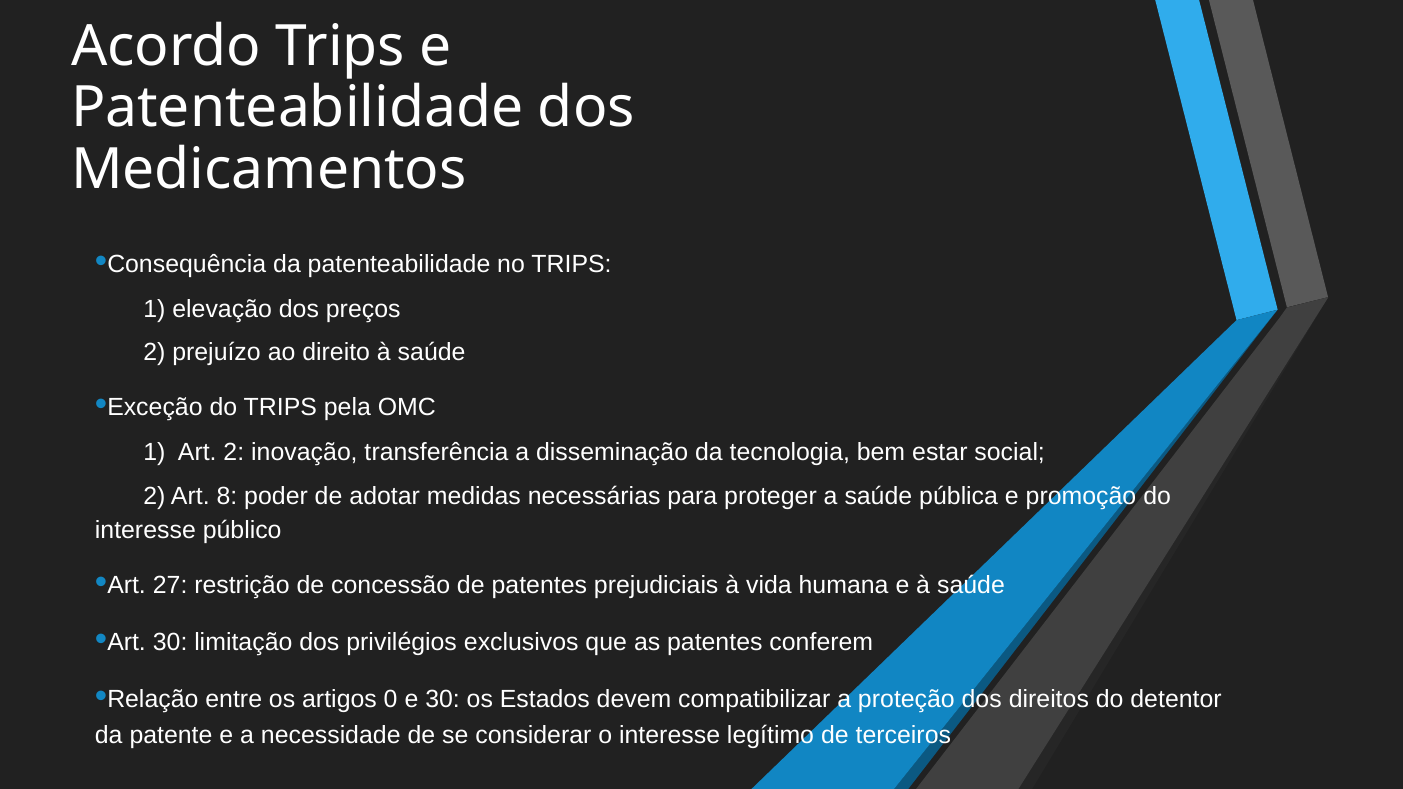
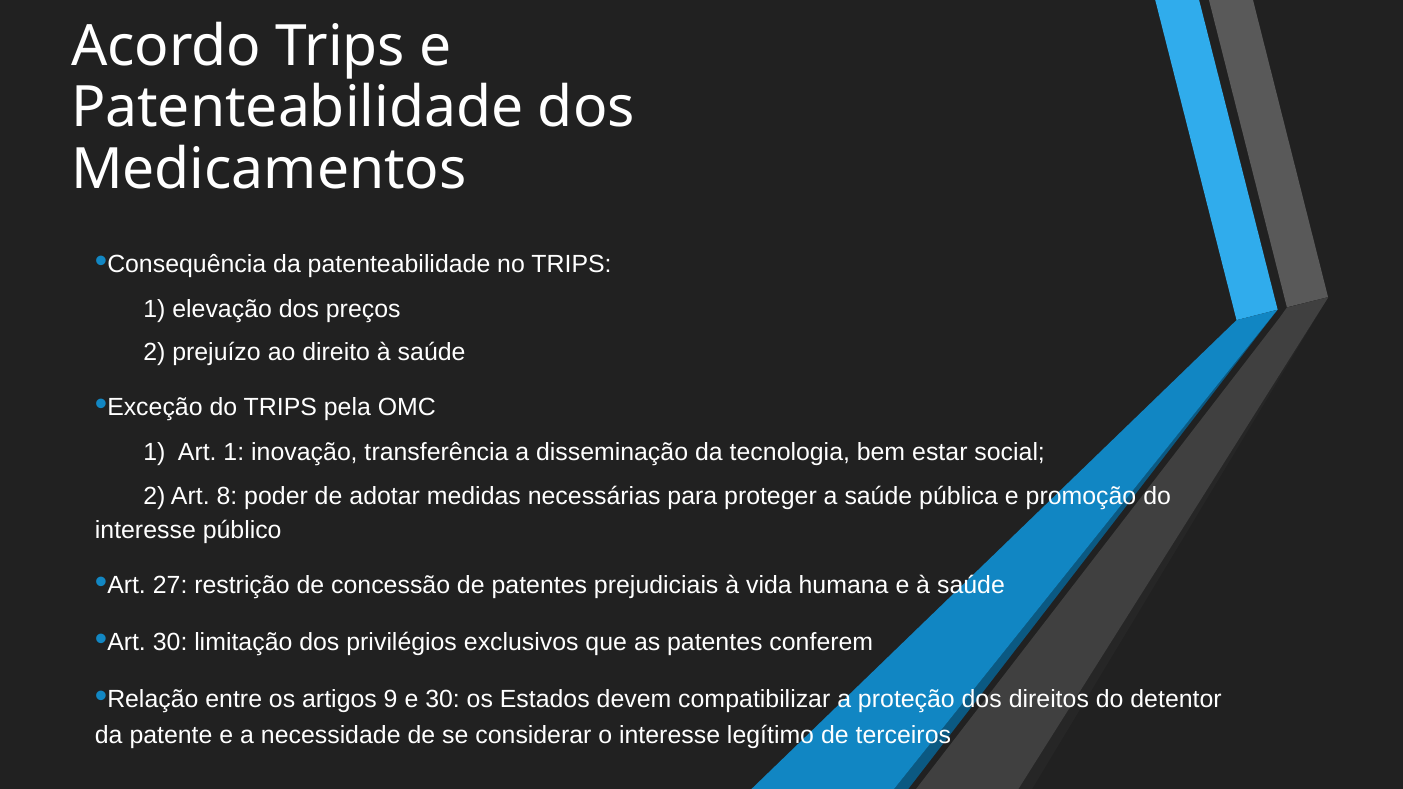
Art 2: 2 -> 1
0: 0 -> 9
